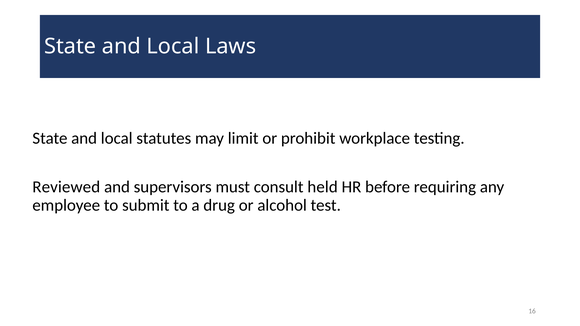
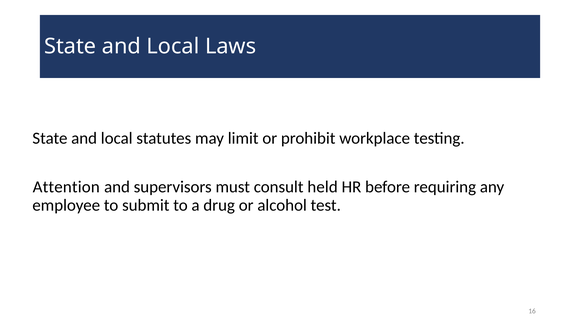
Reviewed: Reviewed -> Attention
